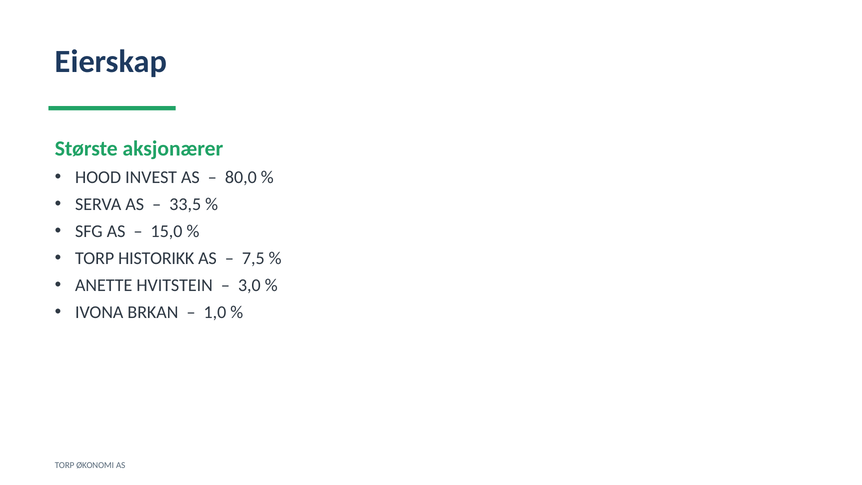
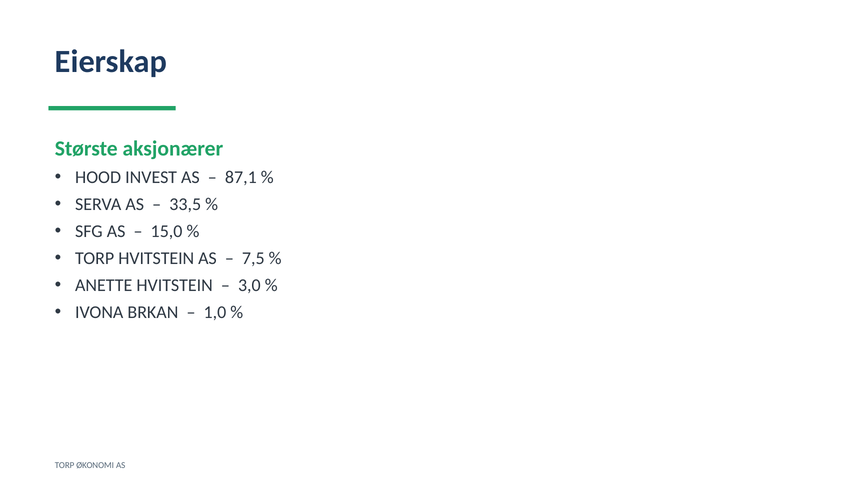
80,0: 80,0 -> 87,1
TORP HISTORIKK: HISTORIKK -> HVITSTEIN
